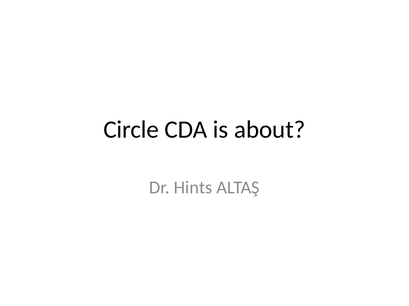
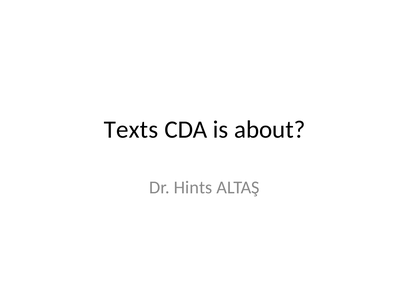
Circle: Circle -> Texts
